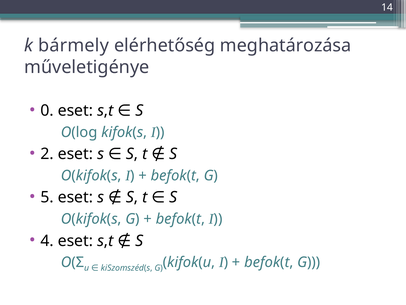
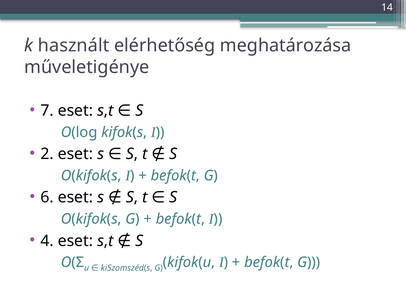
bármely: bármely -> használt
0: 0 -> 7
5: 5 -> 6
